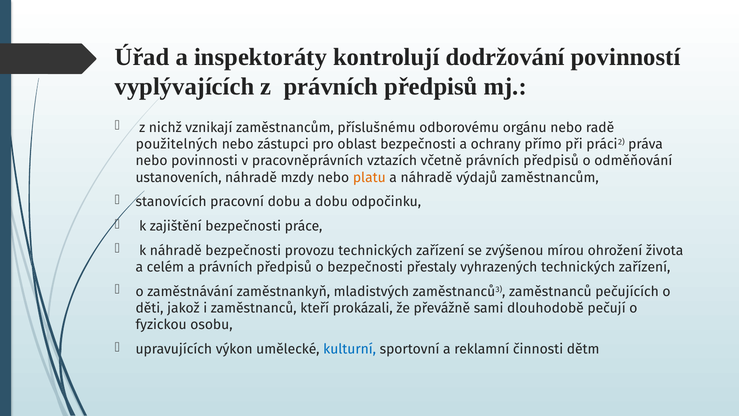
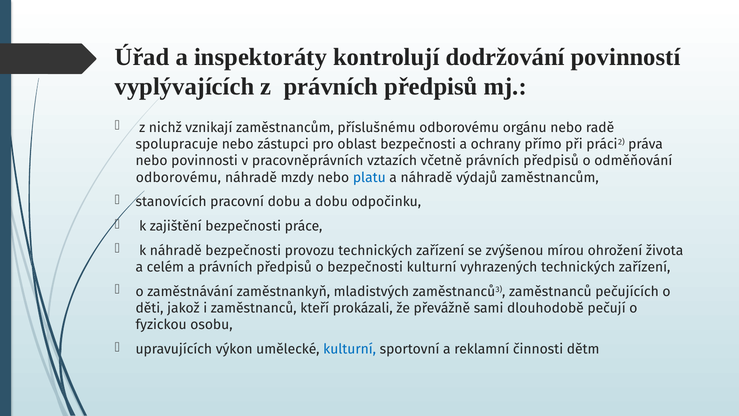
použitelných: použitelných -> spolupracuje
ustanoveních at (179, 177): ustanoveních -> odborovému
platu colour: orange -> blue
bezpečnosti přestaly: přestaly -> kulturní
